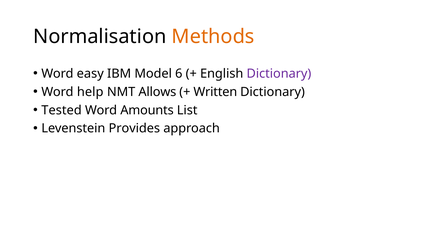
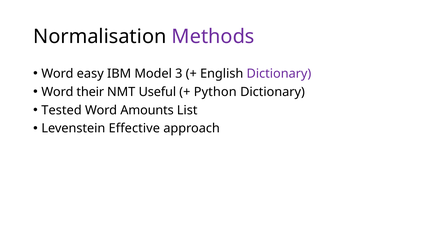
Methods colour: orange -> purple
6: 6 -> 3
help: help -> their
Allows: Allows -> Useful
Written: Written -> Python
Provides: Provides -> Effective
